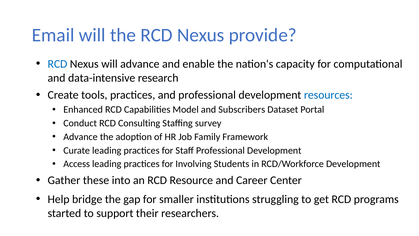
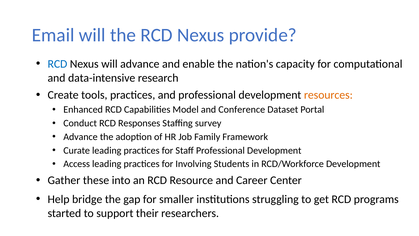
resources colour: blue -> orange
Subscribers: Subscribers -> Conference
Consulting: Consulting -> Responses
